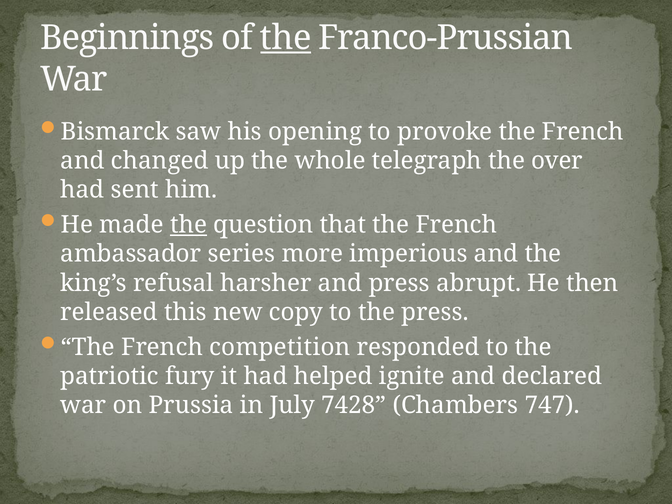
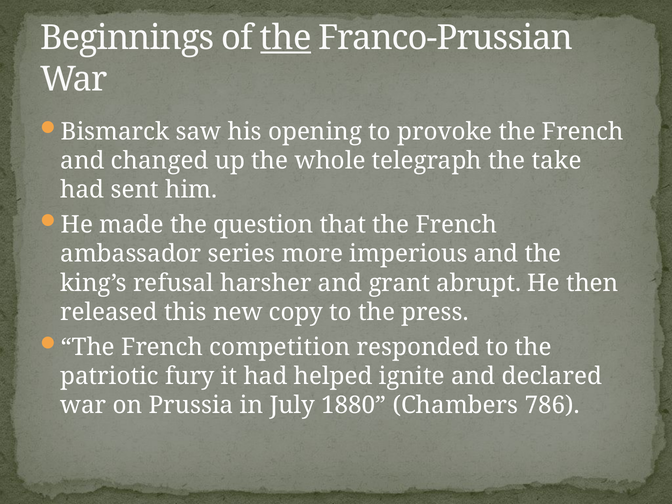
over: over -> take
the at (189, 225) underline: present -> none
and press: press -> grant
7428: 7428 -> 1880
747: 747 -> 786
